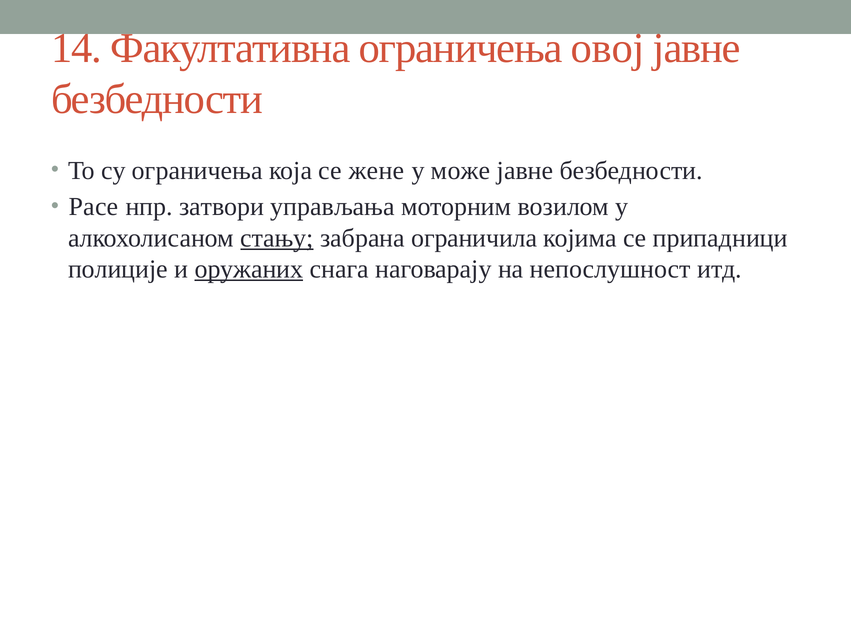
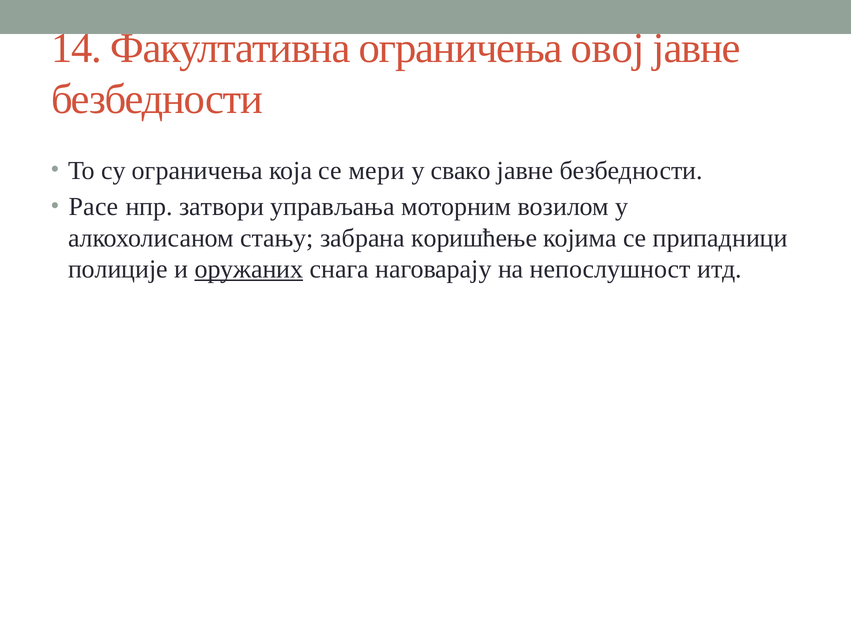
жене: жене -> мери
може: може -> свако
стању underline: present -> none
ограничила: ограничила -> коришћење
